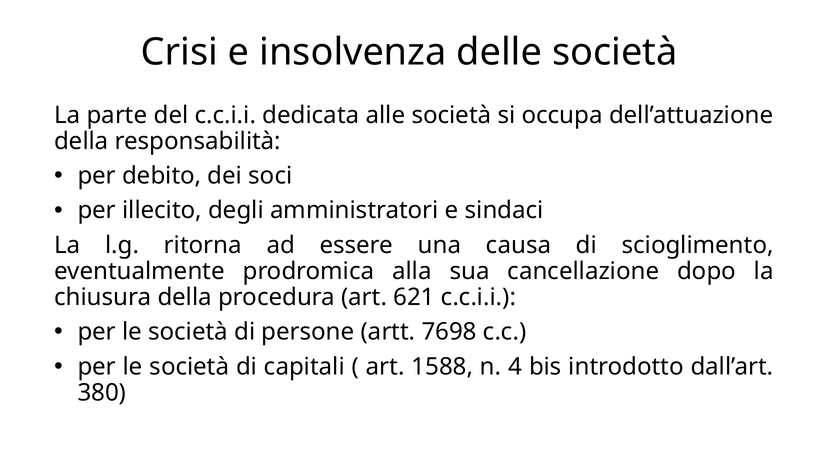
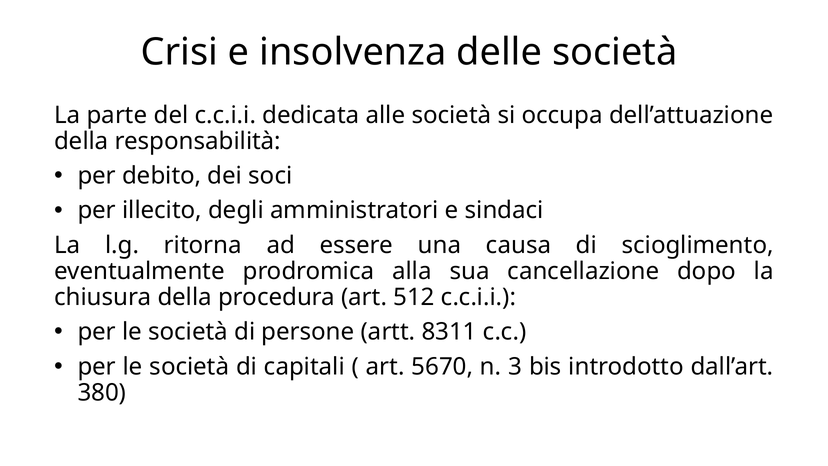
621: 621 -> 512
7698: 7698 -> 8311
1588: 1588 -> 5670
4: 4 -> 3
